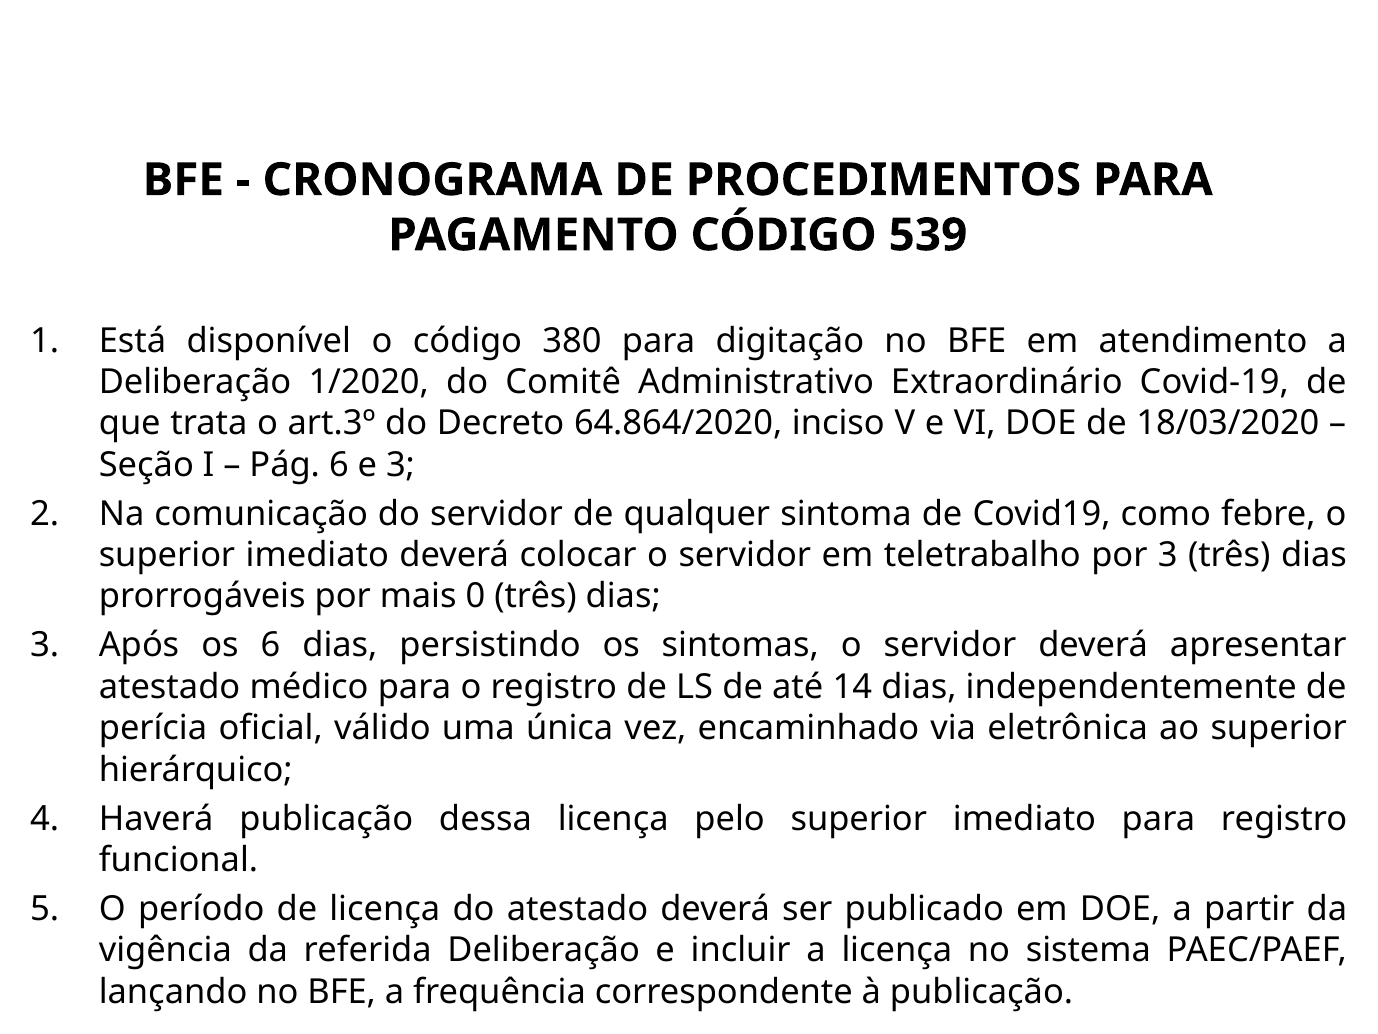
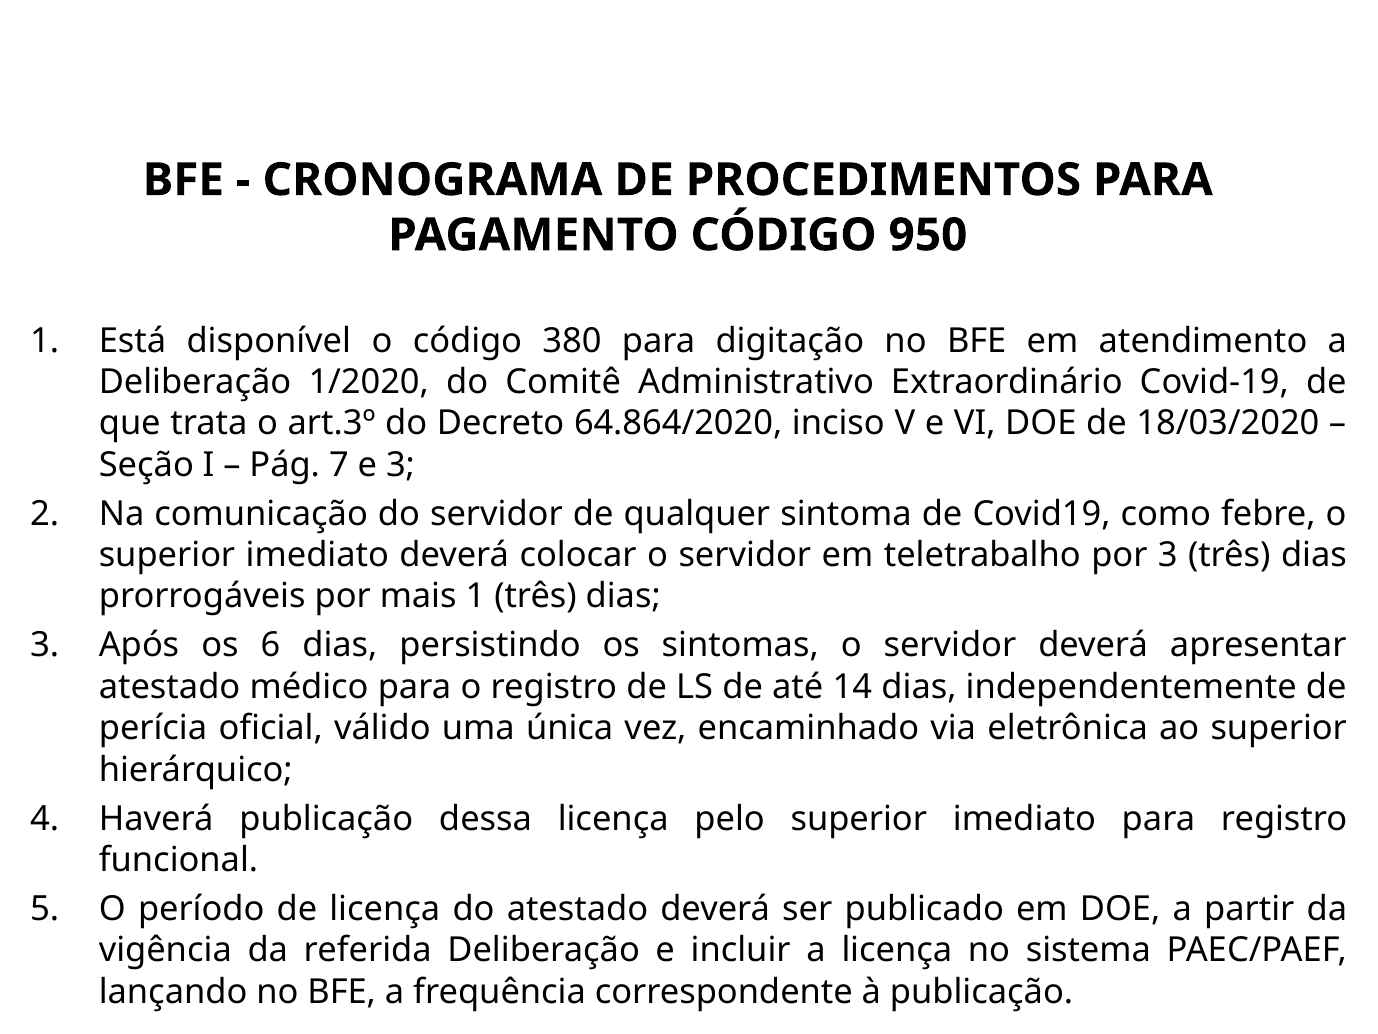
539: 539 -> 950
Pág 6: 6 -> 7
mais 0: 0 -> 1
